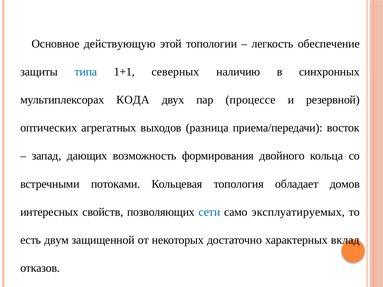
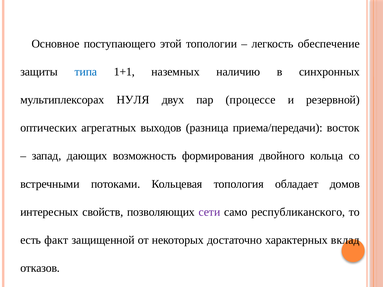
действующую: действующую -> поступающего
северных: северных -> наземных
КОДА: КОДА -> НУЛЯ
сети colour: blue -> purple
эксплуатируемых: эксплуатируемых -> республиканского
двум: двум -> факт
